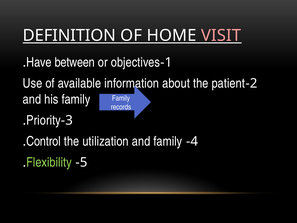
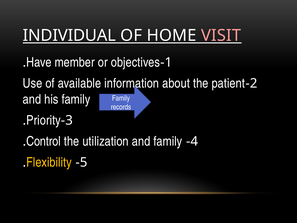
DEFINITION: DEFINITION -> INDIVIDUAL
between: between -> member
Flexibility colour: light green -> yellow
